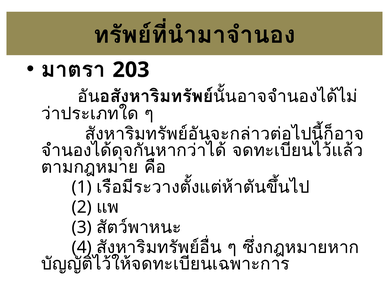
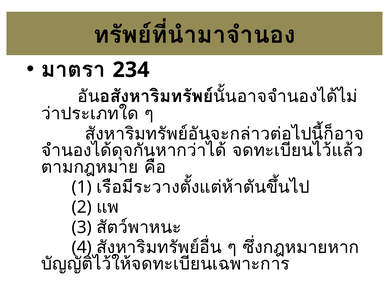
203: 203 -> 234
